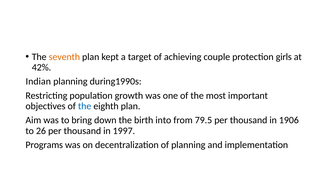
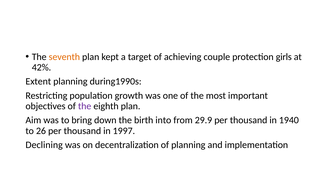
Indian: Indian -> Extent
the at (85, 106) colour: blue -> purple
79.5: 79.5 -> 29.9
1906: 1906 -> 1940
Programs: Programs -> Declining
